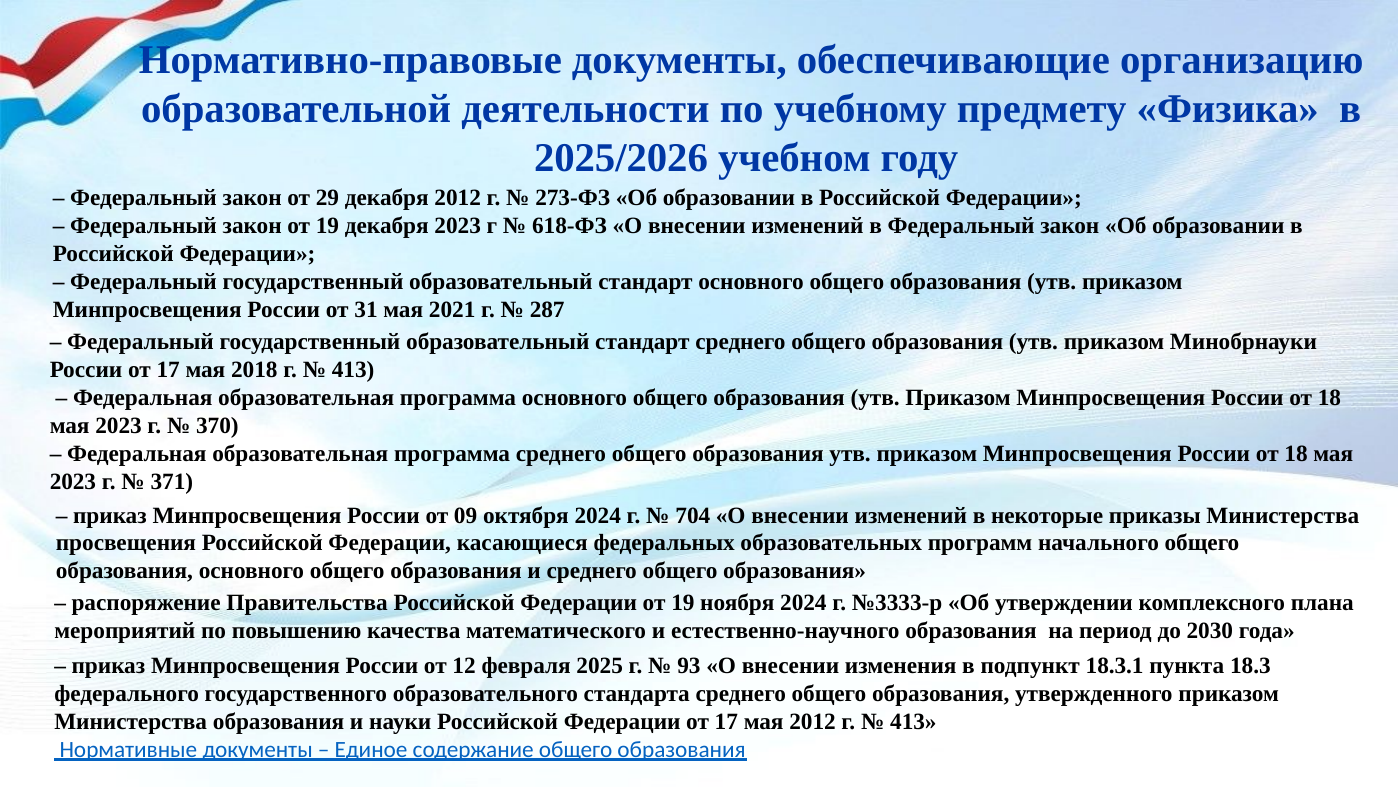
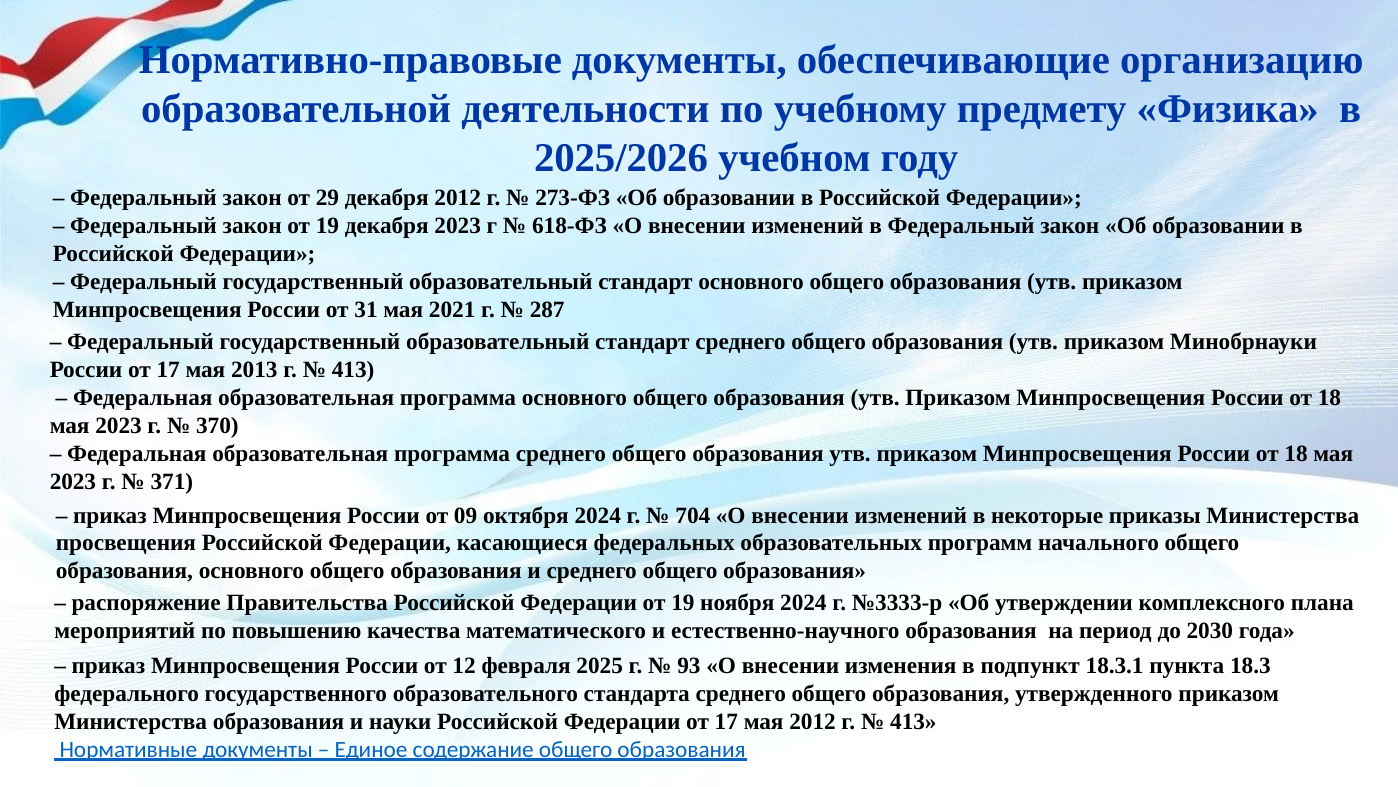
2018: 2018 -> 2013
